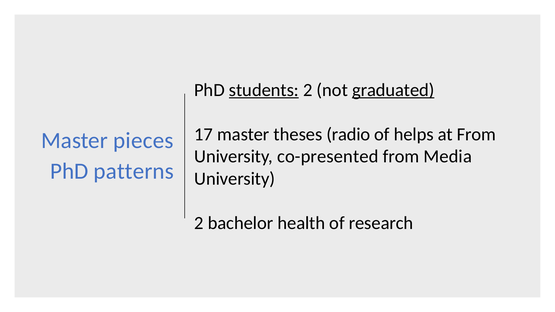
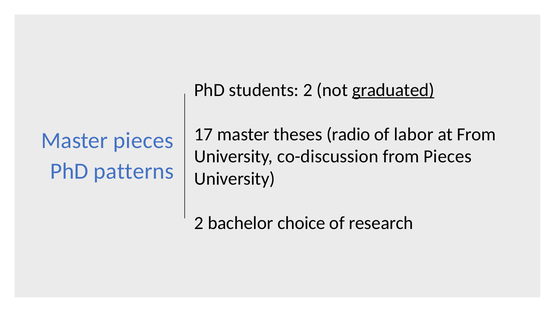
students underline: present -> none
helps: helps -> labor
co-presented: co-presented -> co-discussion
from Media: Media -> Pieces
health: health -> choice
